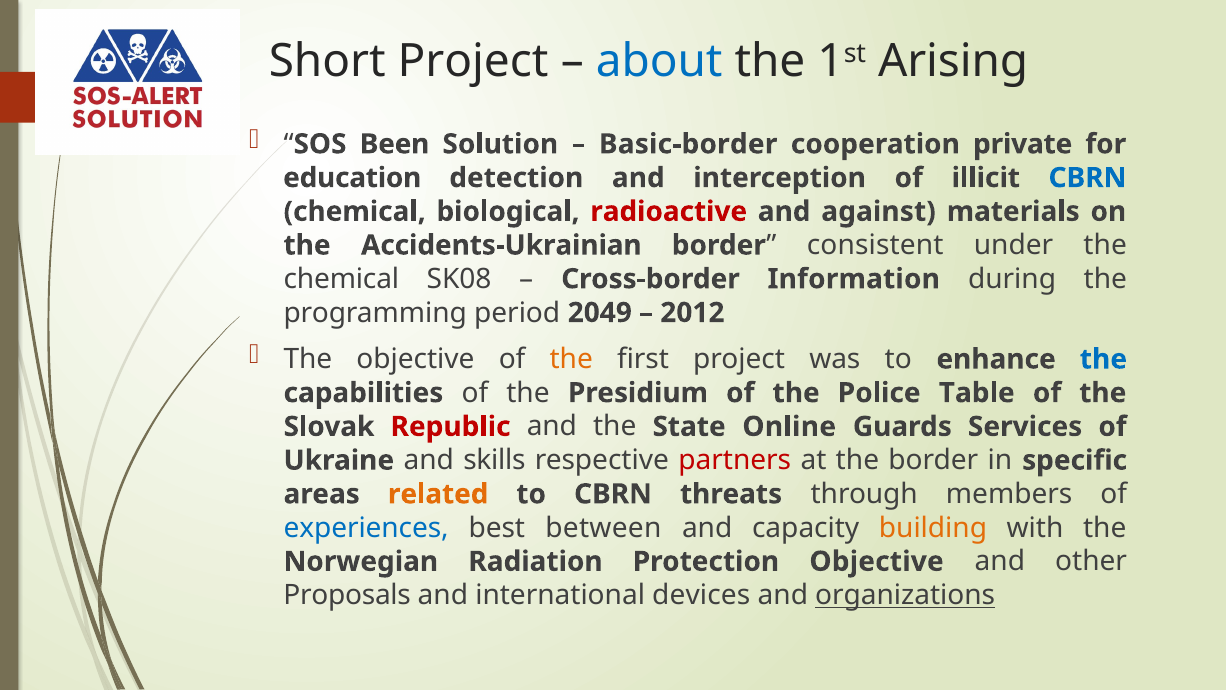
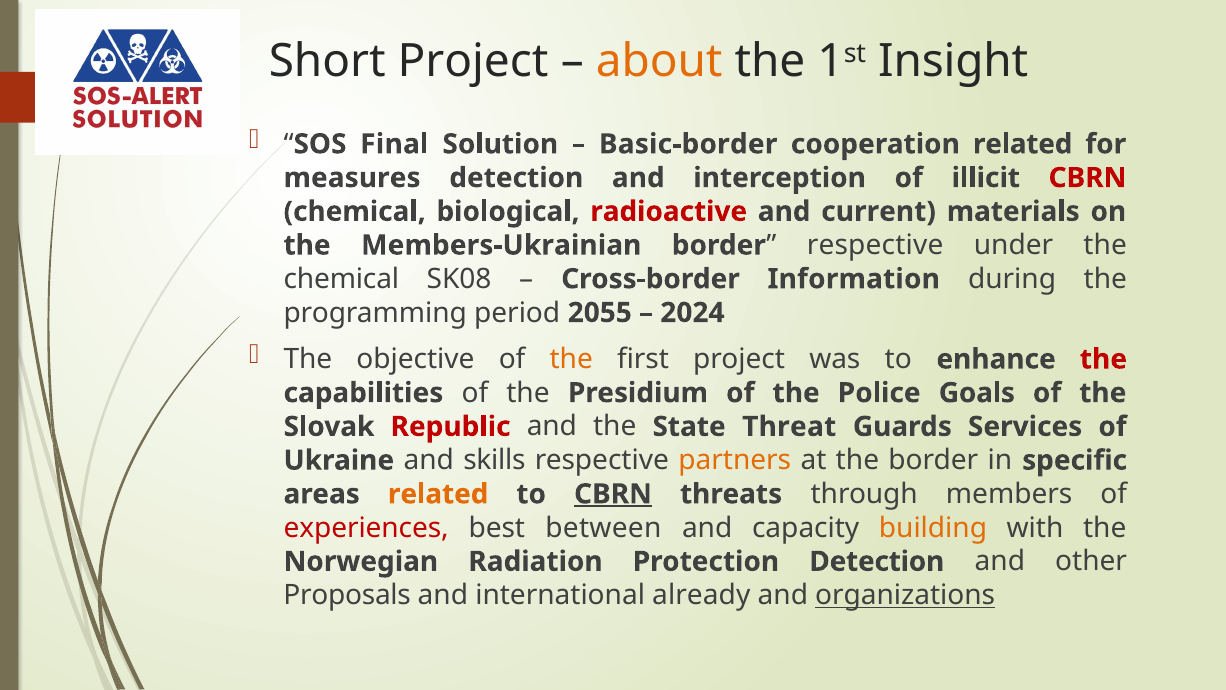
about colour: blue -> orange
Arising: Arising -> Insight
Been: Been -> Final
cooperation private: private -> related
education: education -> measures
CBRN at (1088, 178) colour: blue -> red
against: against -> current
Accidents-Ukrainian: Accidents-Ukrainian -> Members-Ukrainian
consistent at (875, 245): consistent -> respective
2049: 2049 -> 2055
2012: 2012 -> 2024
the at (1103, 359) colour: blue -> red
Table: Table -> Goals
Online: Online -> Threat
partners colour: red -> orange
CBRN at (613, 494) underline: none -> present
experiences colour: blue -> red
Protection Objective: Objective -> Detection
devices: devices -> already
